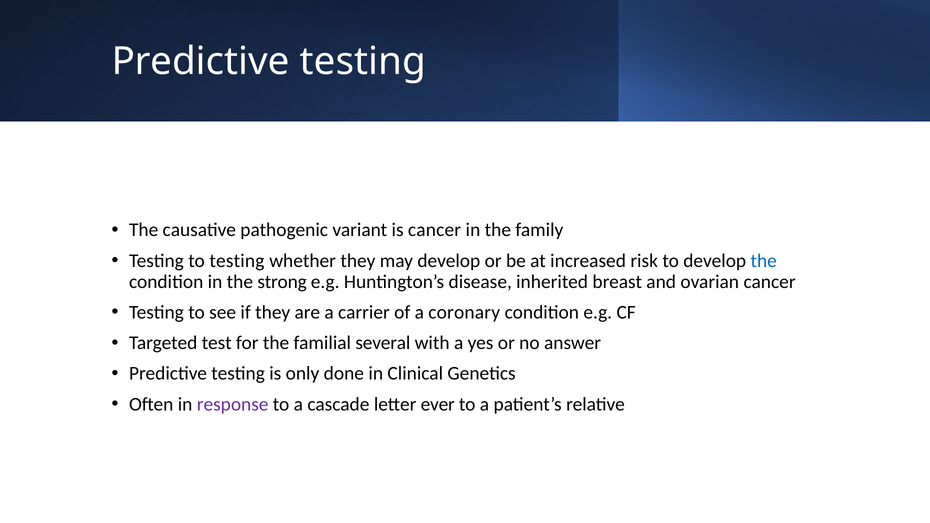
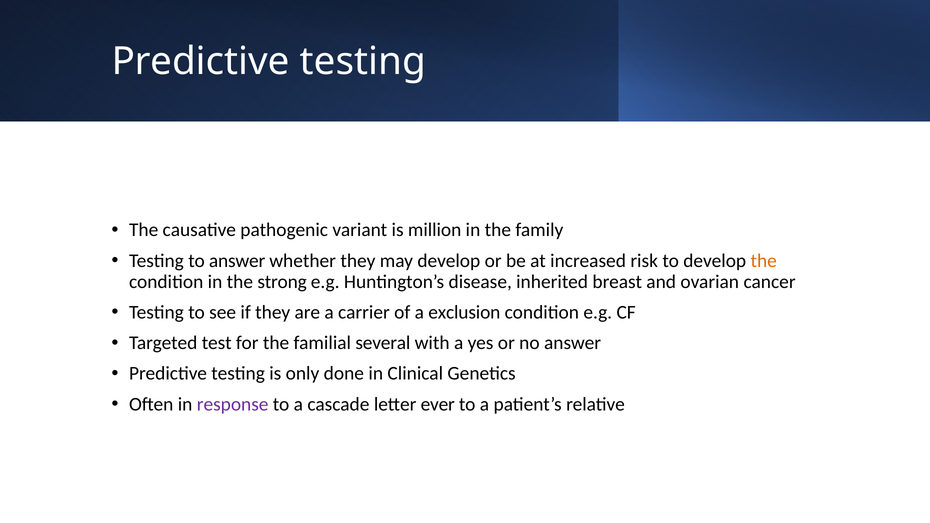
is cancer: cancer -> million
to testing: testing -> answer
the at (764, 261) colour: blue -> orange
coronary: coronary -> exclusion
